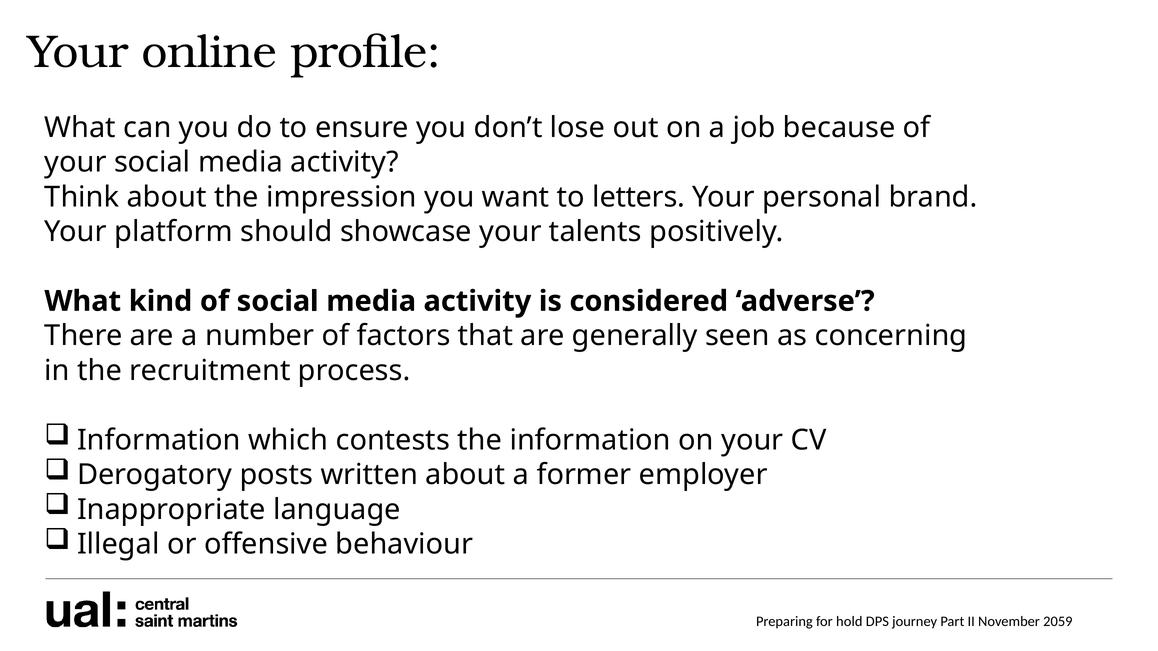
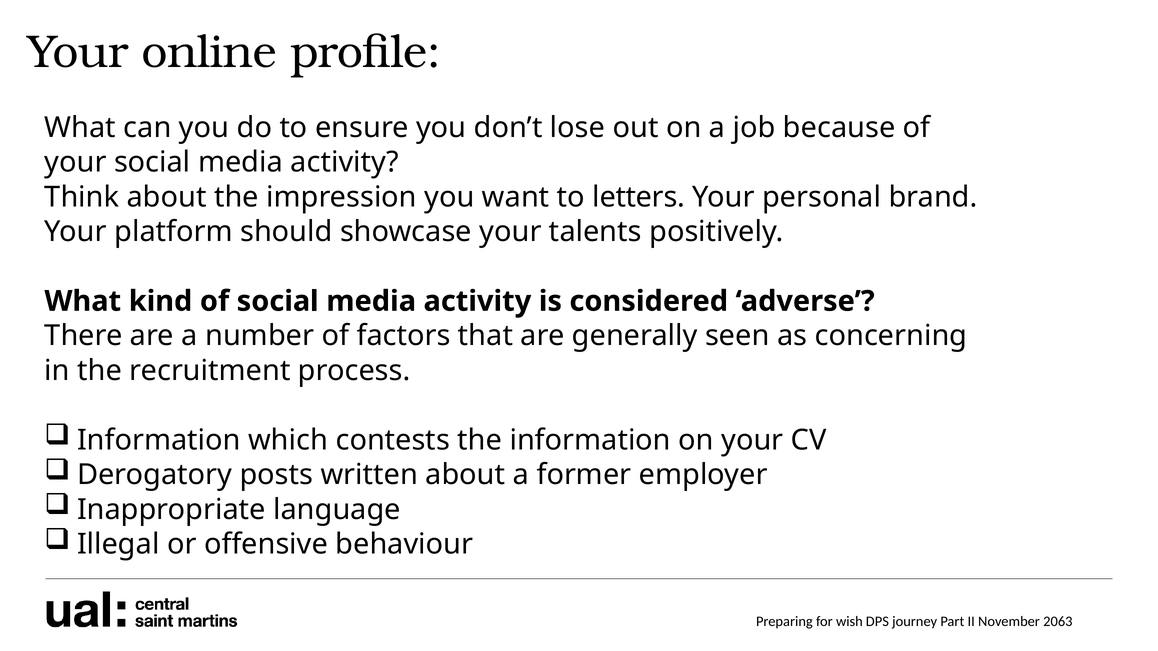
hold: hold -> wish
2059: 2059 -> 2063
